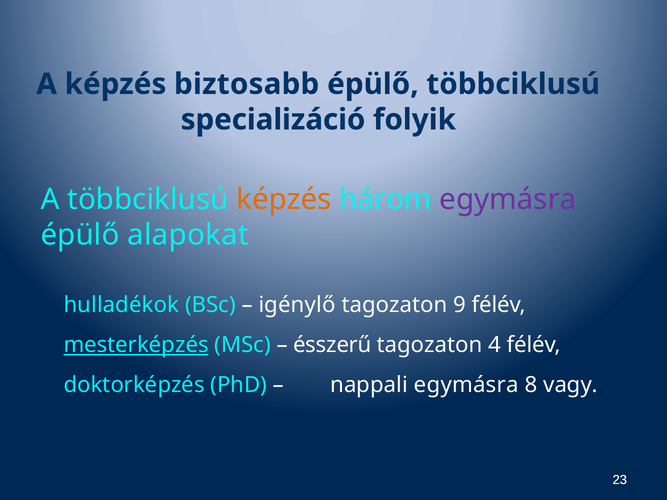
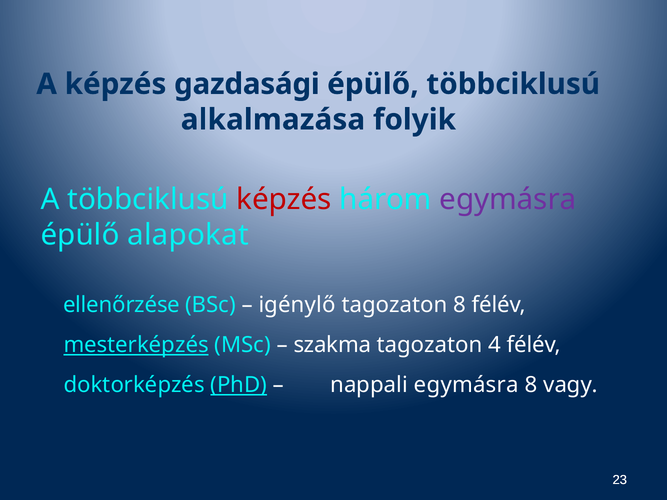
biztosabb: biztosabb -> gazdasági
specializáció: specializáció -> alkalmazása
képzés at (284, 200) colour: orange -> red
hulladékok: hulladékok -> ellenőrzése
tagozaton 9: 9 -> 8
ésszerű: ésszerű -> szakma
PhD underline: none -> present
